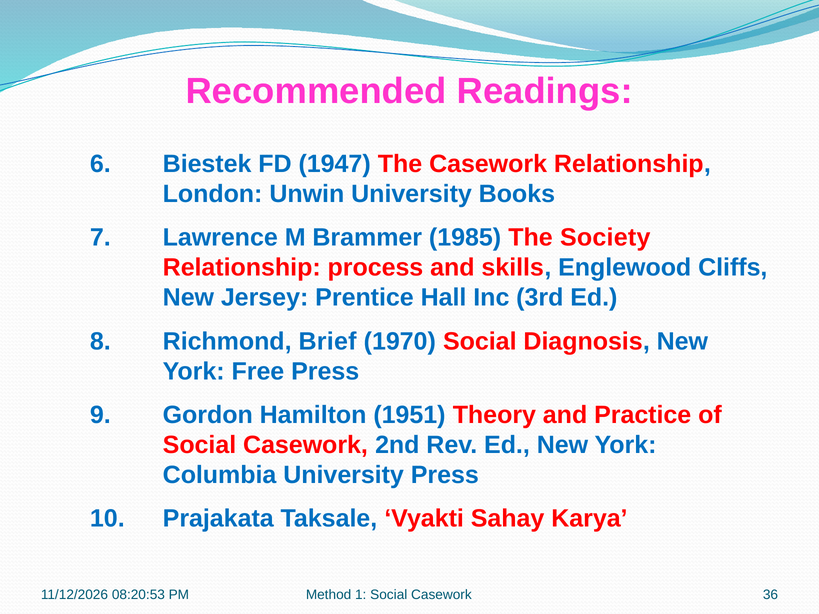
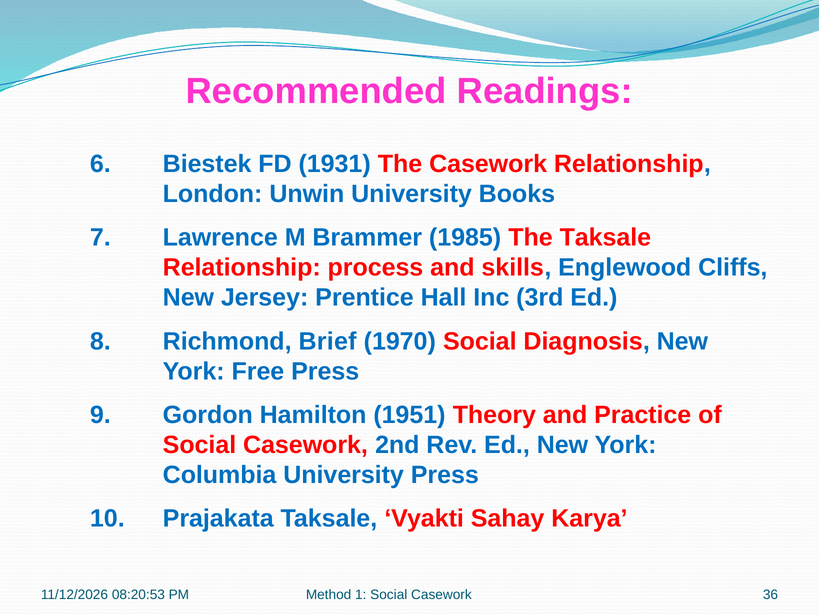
1947: 1947 -> 1931
The Society: Society -> Taksale
